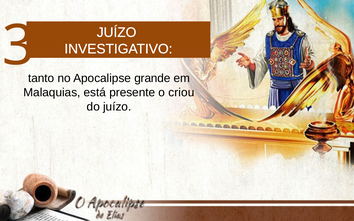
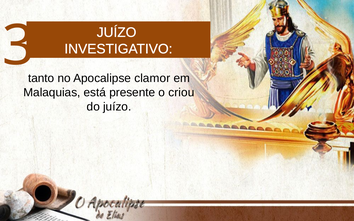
grande: grande -> clamor
